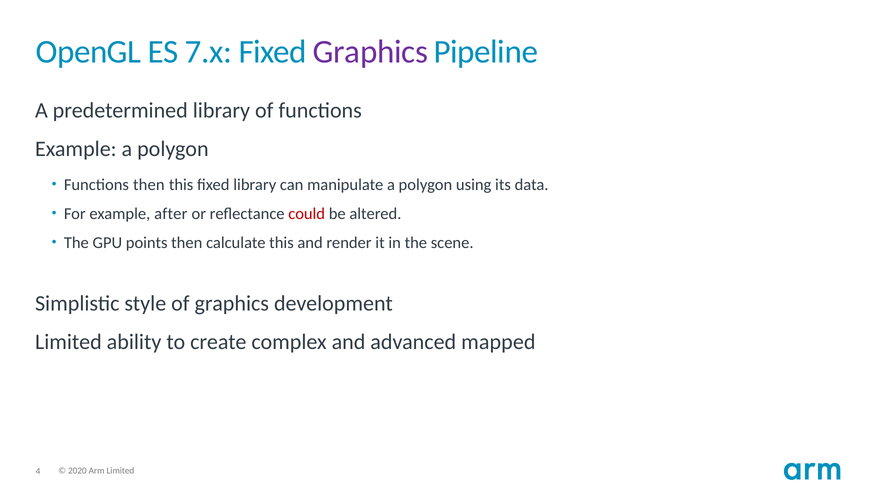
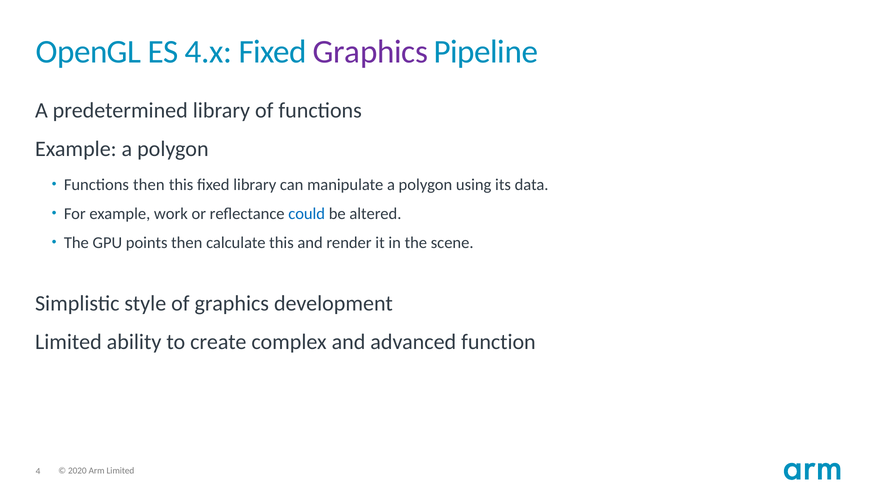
7.x: 7.x -> 4.x
after: after -> work
could colour: red -> blue
mapped: mapped -> function
